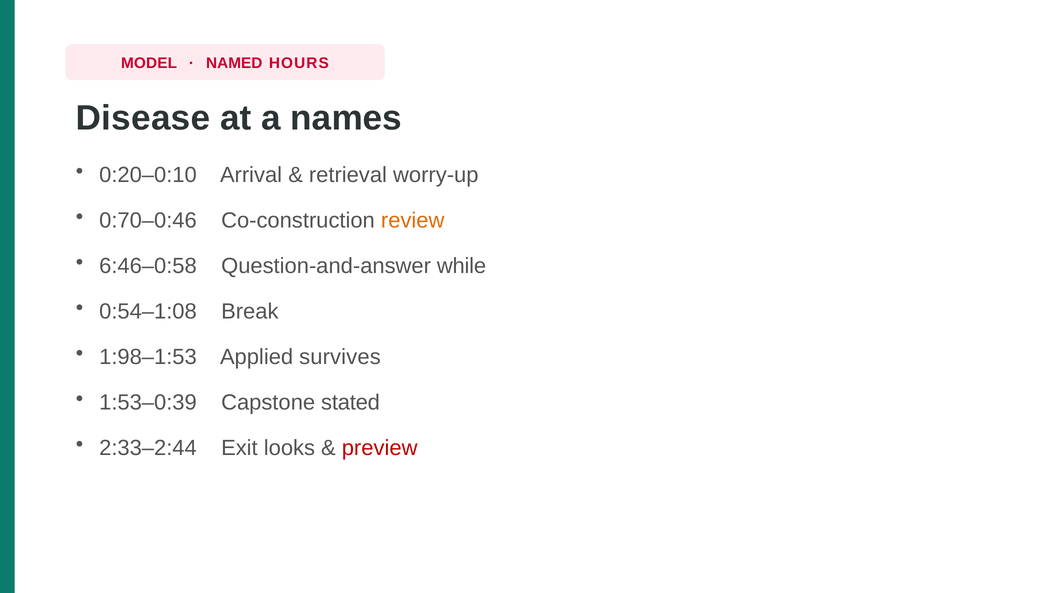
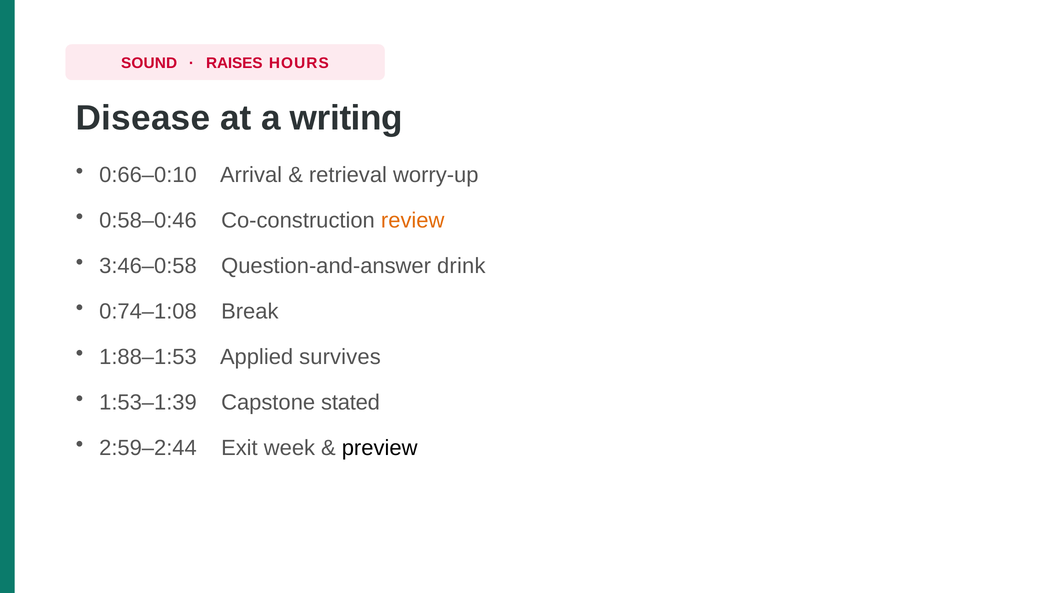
MODEL: MODEL -> SOUND
NAMED: NAMED -> RAISES
names: names -> writing
0:20–0:10: 0:20–0:10 -> 0:66–0:10
0:70–0:46: 0:70–0:46 -> 0:58–0:46
6:46–0:58: 6:46–0:58 -> 3:46–0:58
while: while -> drink
0:54–1:08: 0:54–1:08 -> 0:74–1:08
1:98–1:53: 1:98–1:53 -> 1:88–1:53
1:53–0:39: 1:53–0:39 -> 1:53–1:39
2:33–2:44: 2:33–2:44 -> 2:59–2:44
looks: looks -> week
preview colour: red -> black
